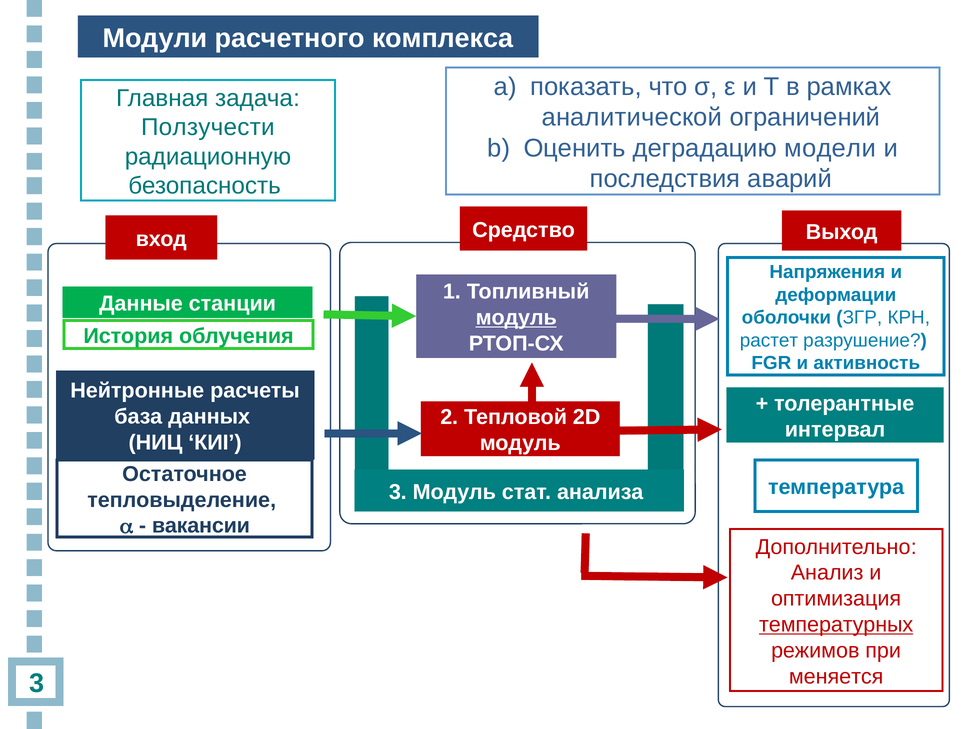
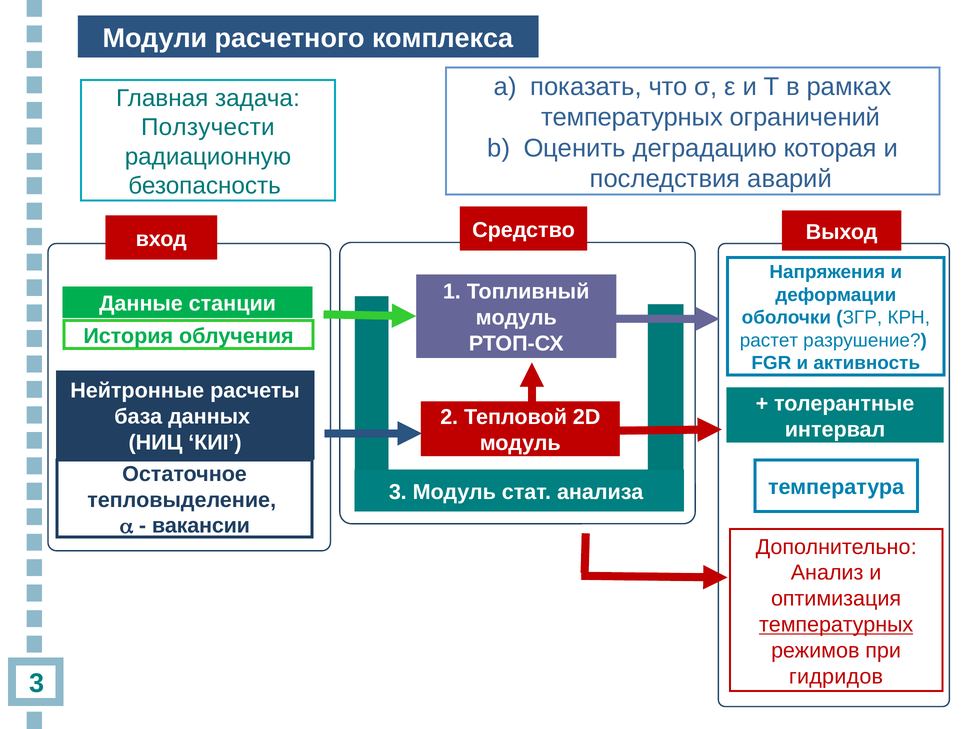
аналитической at (632, 117): аналитической -> температурных
модели: модели -> которая
модуль at (516, 318) underline: present -> none
меняется: меняется -> гидридов
